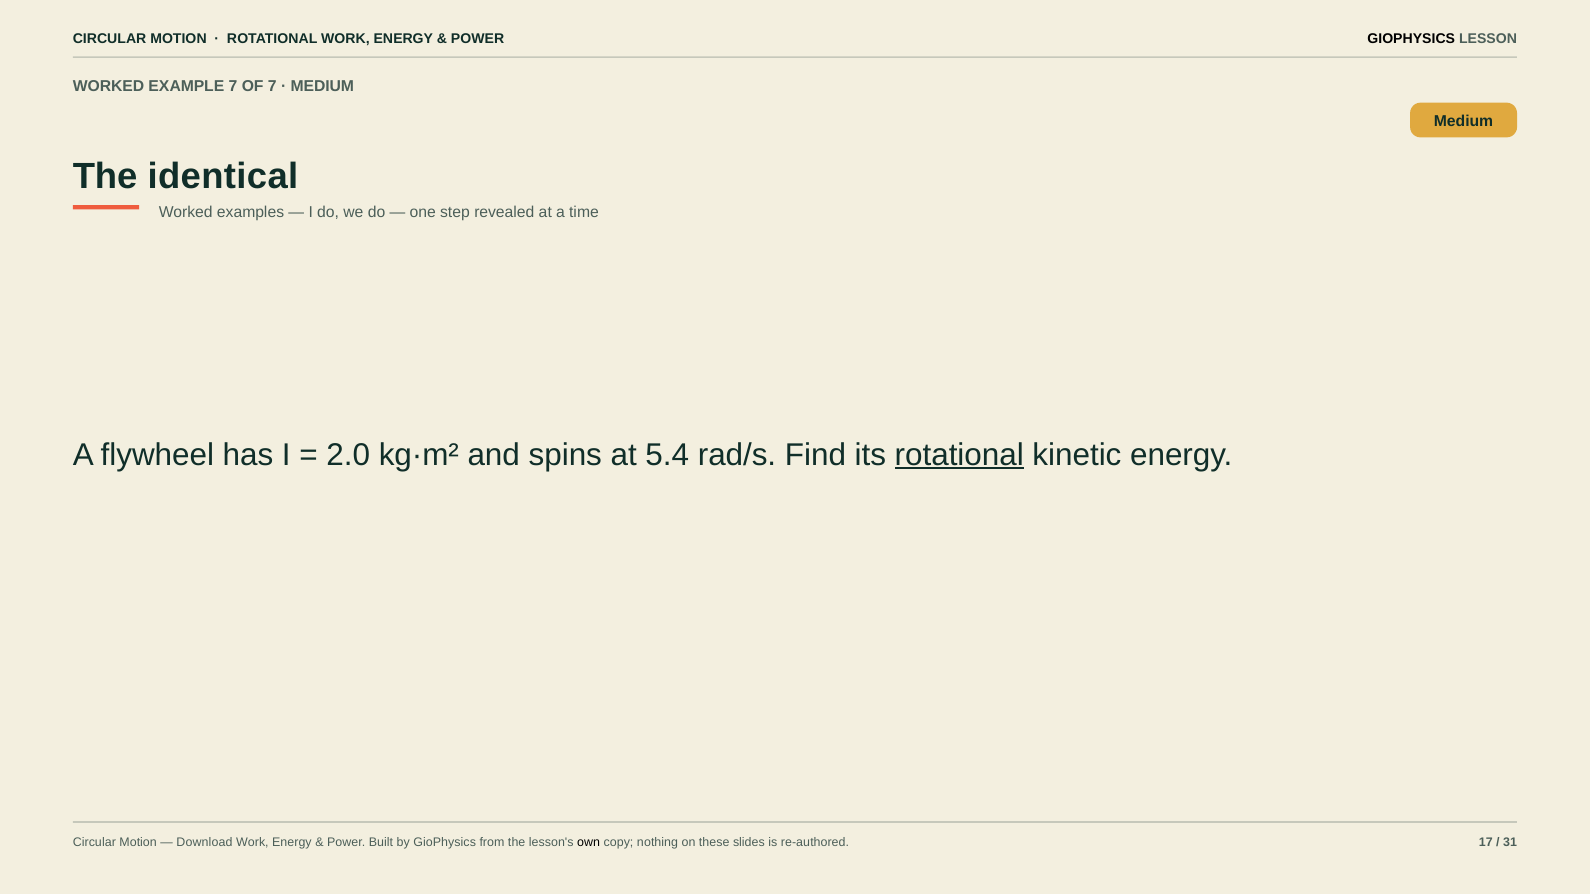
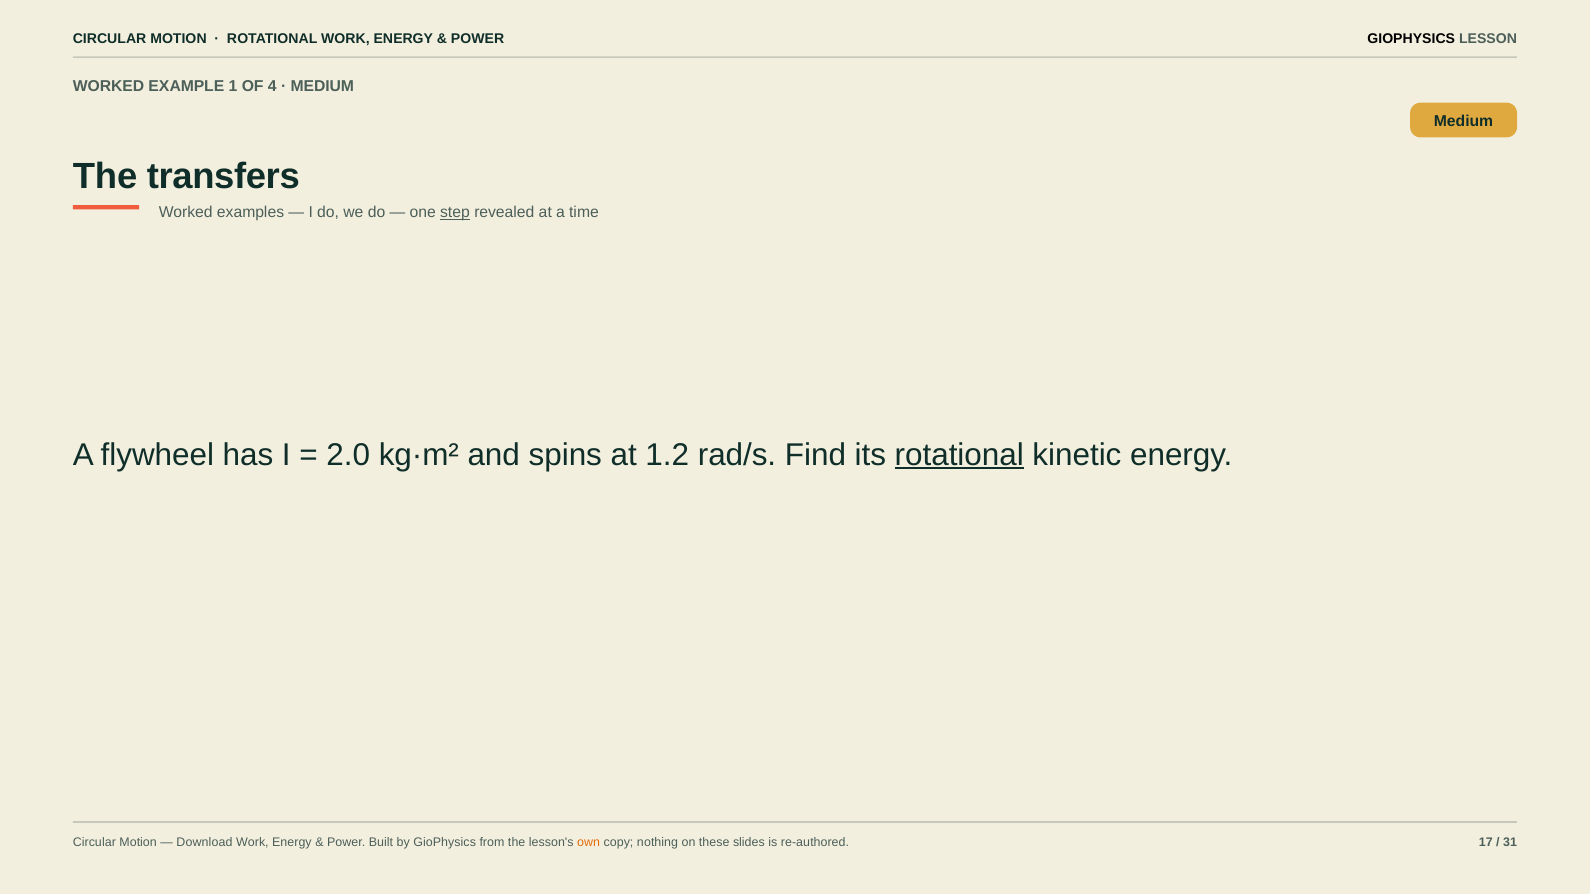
EXAMPLE 7: 7 -> 1
OF 7: 7 -> 4
identical: identical -> transfers
step underline: none -> present
5.4: 5.4 -> 1.2
own colour: black -> orange
